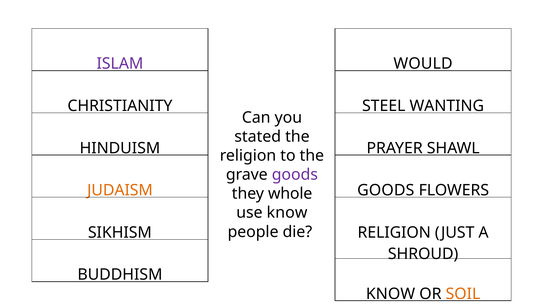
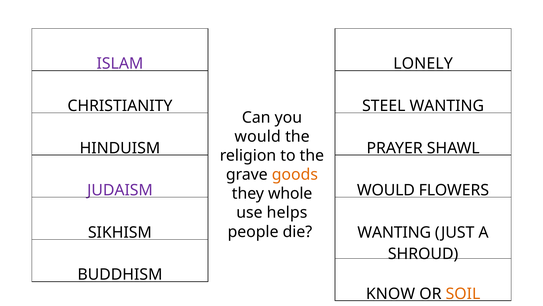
WOULD: WOULD -> LONELY
stated at (258, 136): stated -> would
goods at (295, 174) colour: purple -> orange
JUDAISM colour: orange -> purple
GOODS at (386, 190): GOODS -> WOULD
use know: know -> helps
RELIGION at (394, 232): RELIGION -> WANTING
